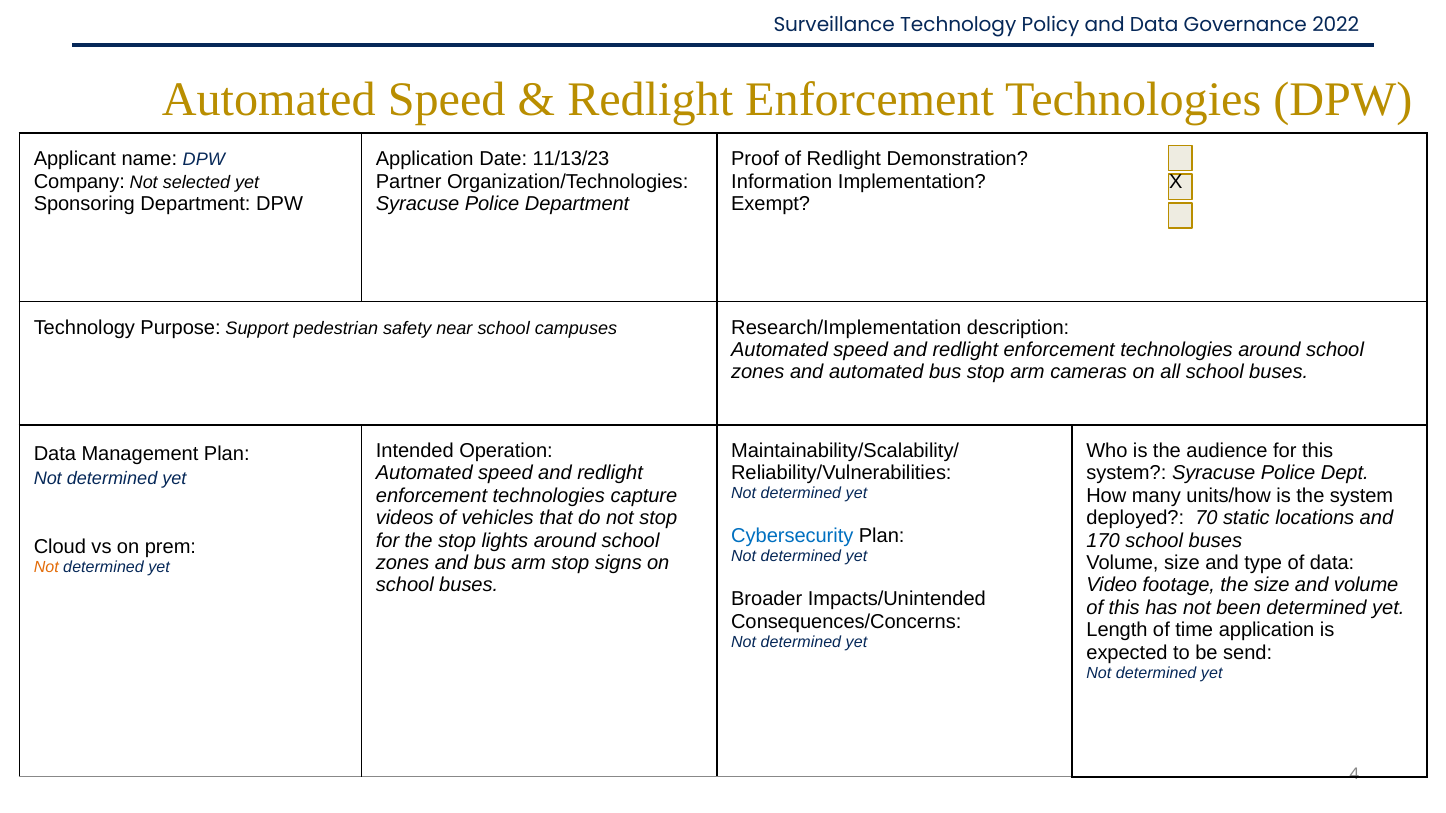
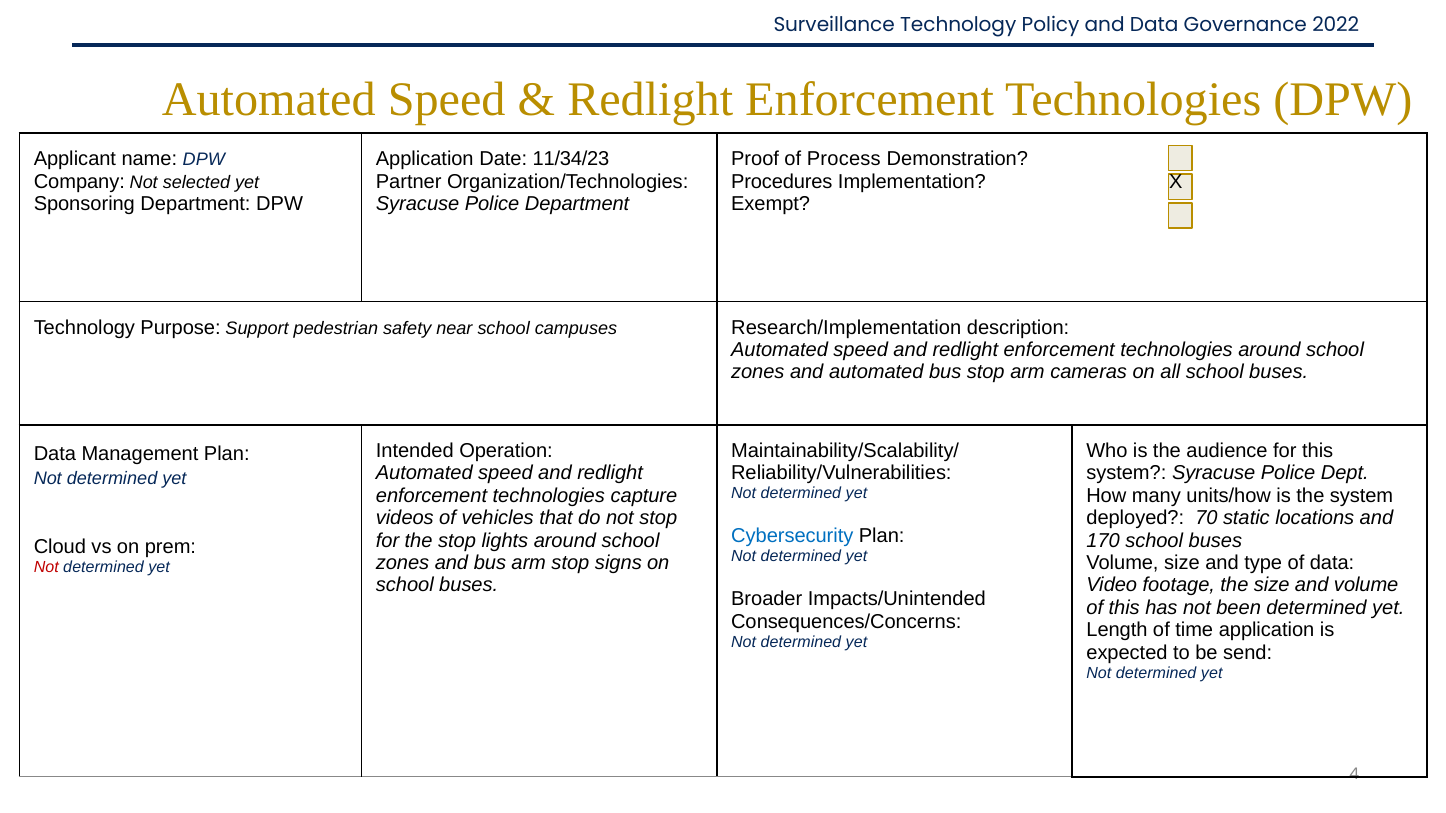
11/13/23: 11/13/23 -> 11/34/23
of Redlight: Redlight -> Process
Information: Information -> Procedures
Not at (46, 567) colour: orange -> red
